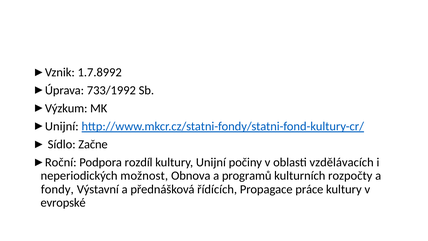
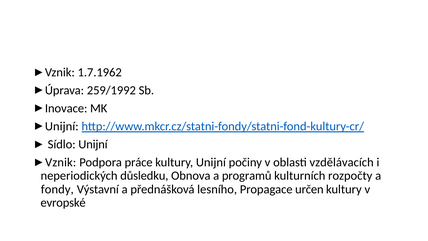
1.7.8992: 1.7.8992 -> 1.7.1962
733/1992: 733/1992 -> 259/1992
Výzkum: Výzkum -> Inovace
Sídlo Začne: Začne -> Unijní
Roční at (61, 162): Roční -> Vznik
rozdíl: rozdíl -> práce
možnost: možnost -> důsledku
řídících: řídících -> lesního
práce: práce -> určen
